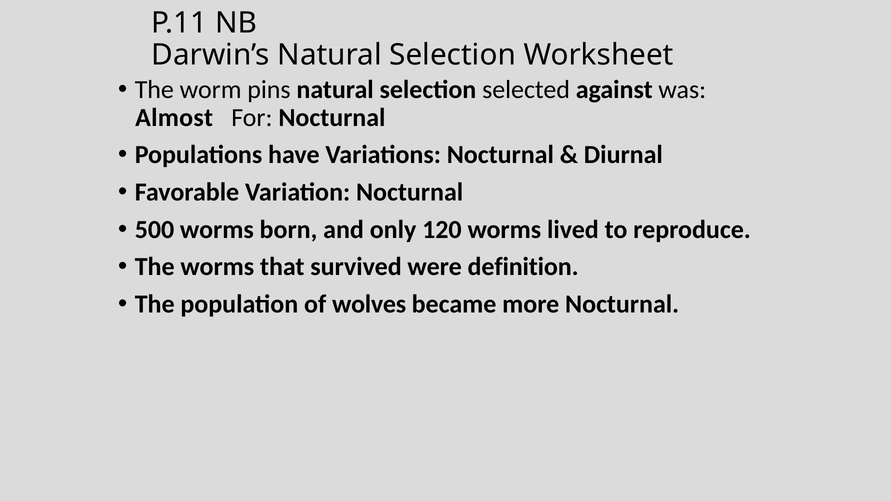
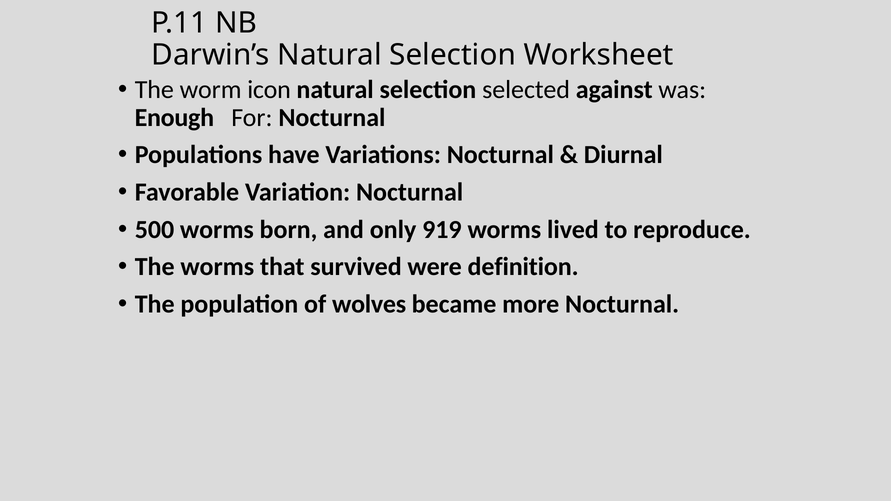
pins: pins -> icon
Almost: Almost -> Enough
120: 120 -> 919
